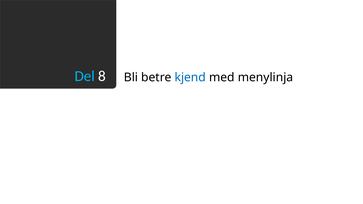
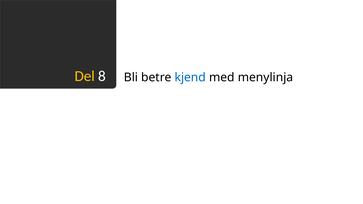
Del colour: light blue -> yellow
